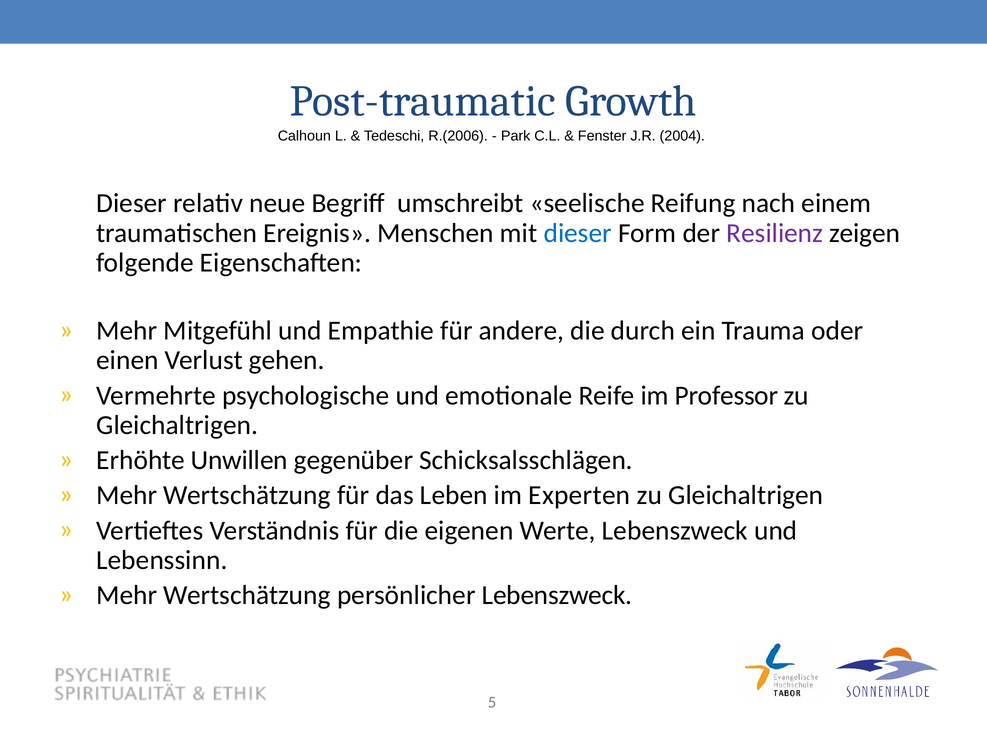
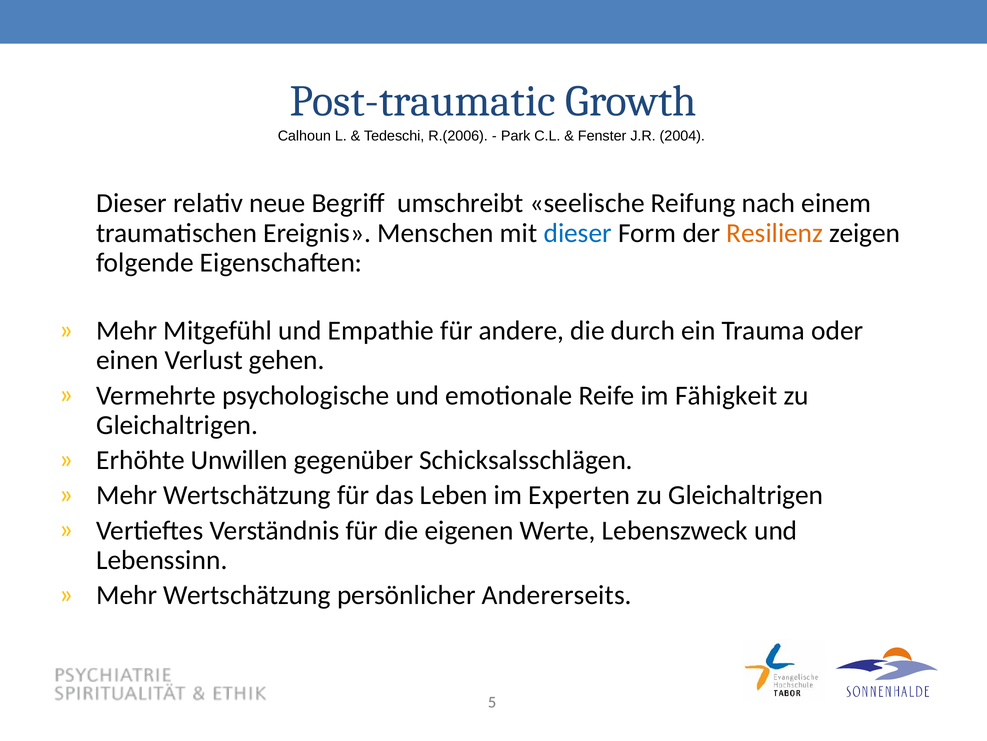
Resilienz colour: purple -> orange
Professor: Professor -> Fähigkeit
persönlicher Lebenszweck: Lebenszweck -> Andererseits
